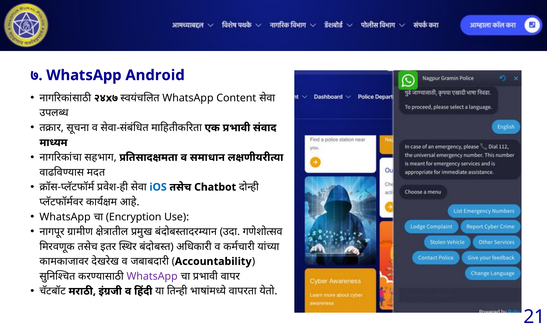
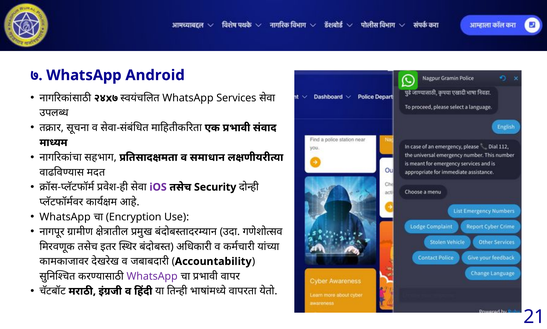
Content: Content -> Services
iOS colour: blue -> purple
Chatbot: Chatbot -> Security
